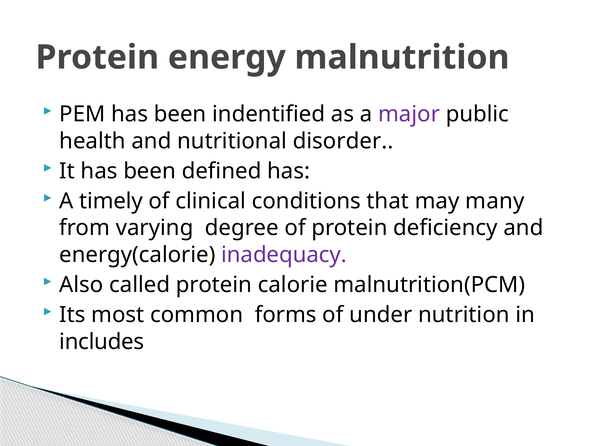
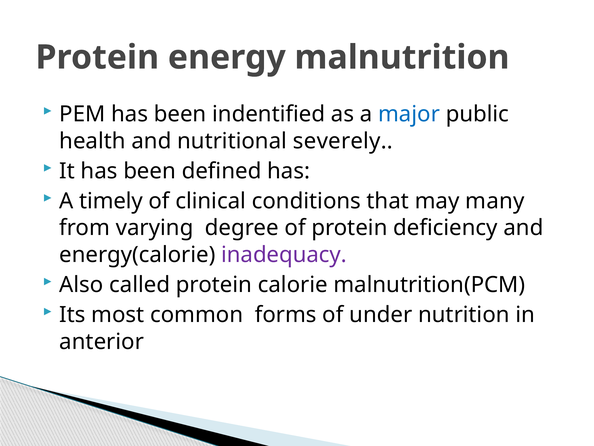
major colour: purple -> blue
disorder: disorder -> severely
includes: includes -> anterior
